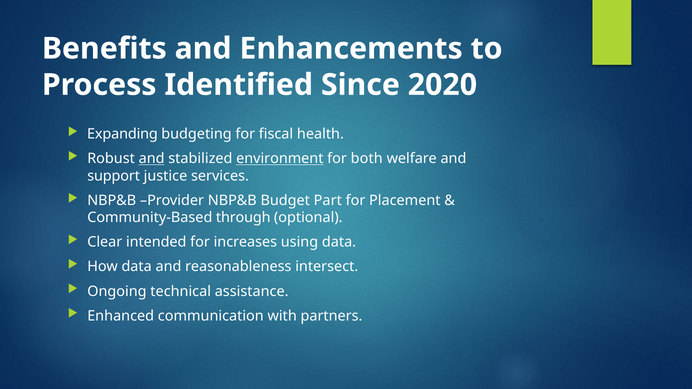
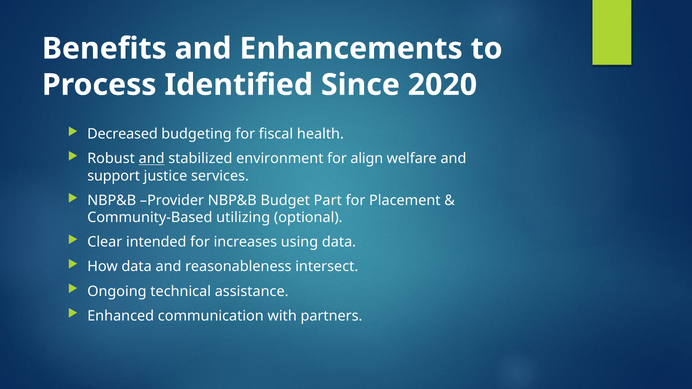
Expanding: Expanding -> Decreased
environment underline: present -> none
both: both -> align
through: through -> utilizing
